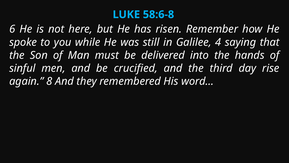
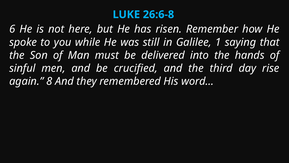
58:6-8: 58:6-8 -> 26:6-8
4: 4 -> 1
